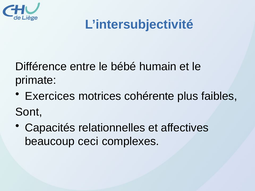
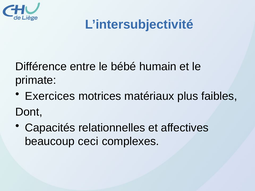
cohérente: cohérente -> matériaux
Sont: Sont -> Dont
